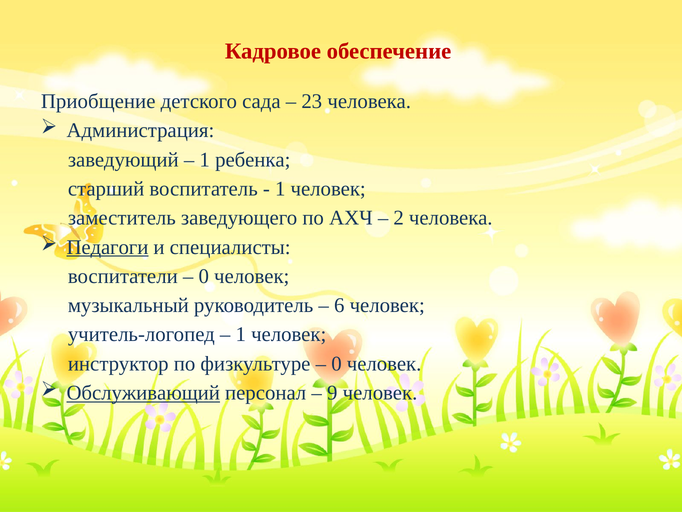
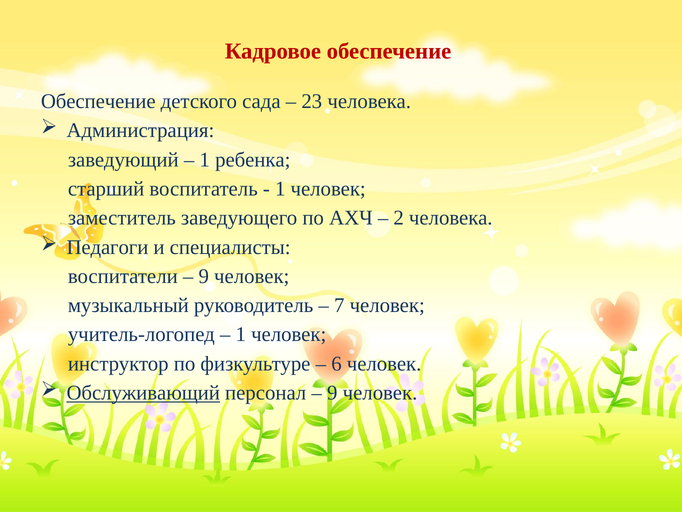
Приобщение at (98, 101): Приобщение -> Обеспечение
Педагоги underline: present -> none
0 at (204, 276): 0 -> 9
6: 6 -> 7
0 at (336, 363): 0 -> 6
